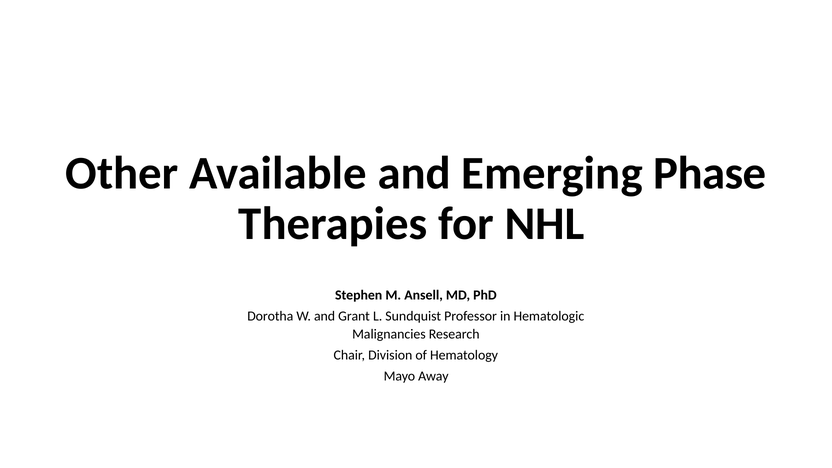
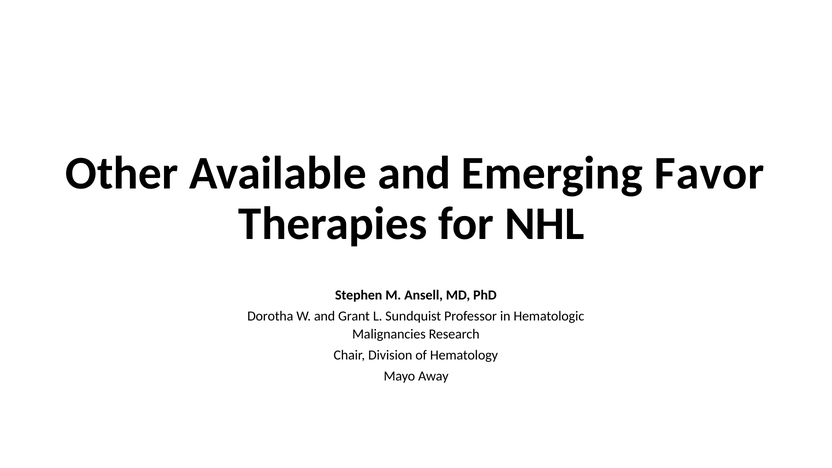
Phase: Phase -> Favor
